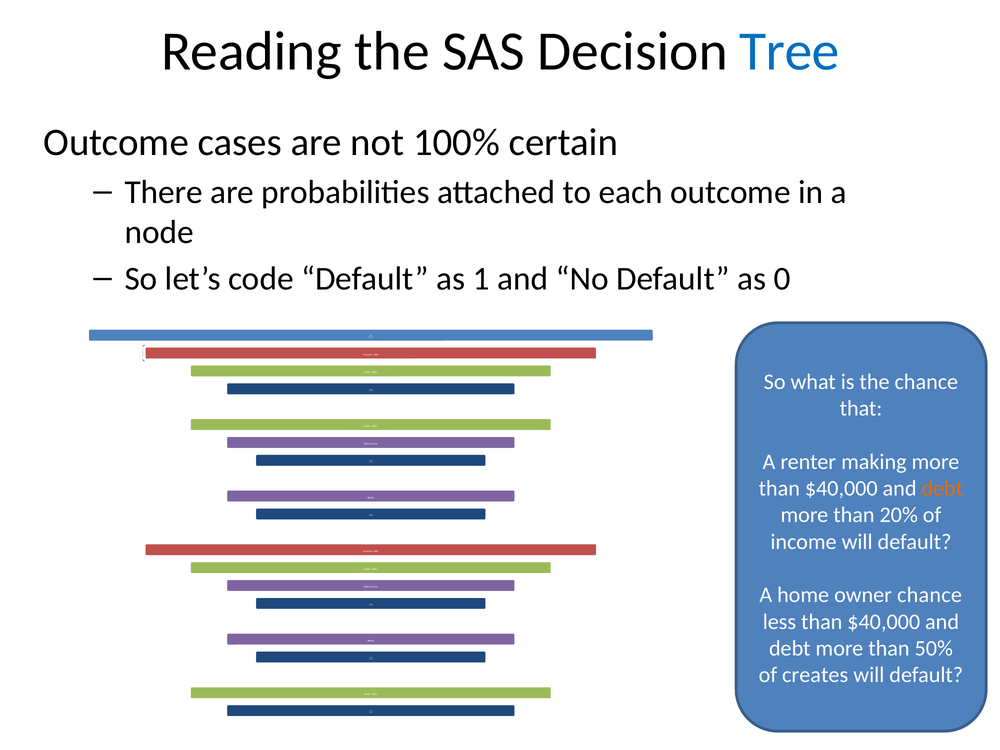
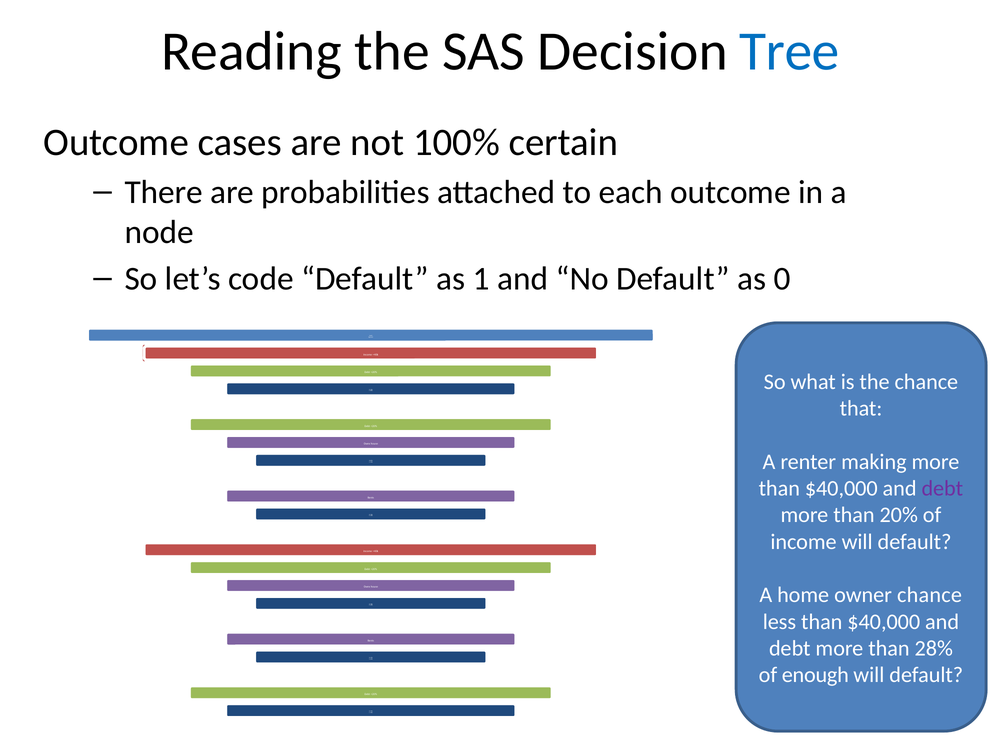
debt at (942, 488) colour: orange -> purple
50%: 50% -> 28%
creates: creates -> enough
